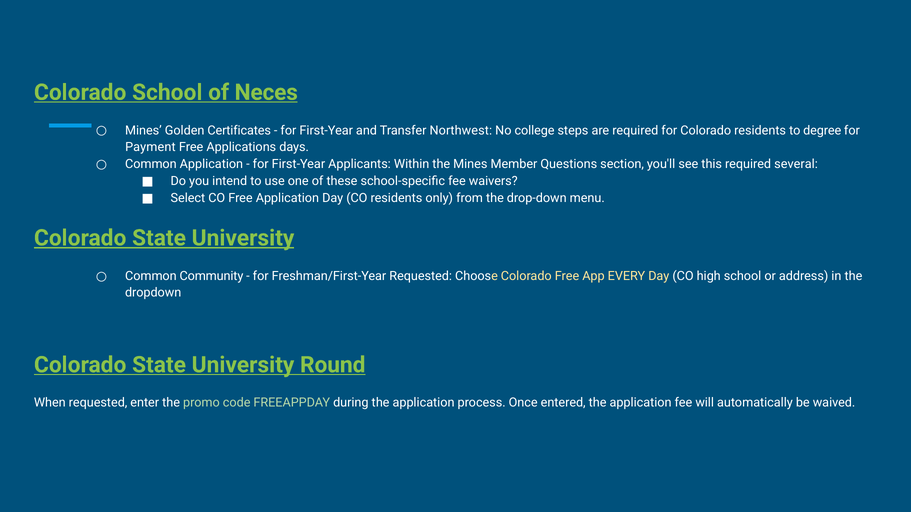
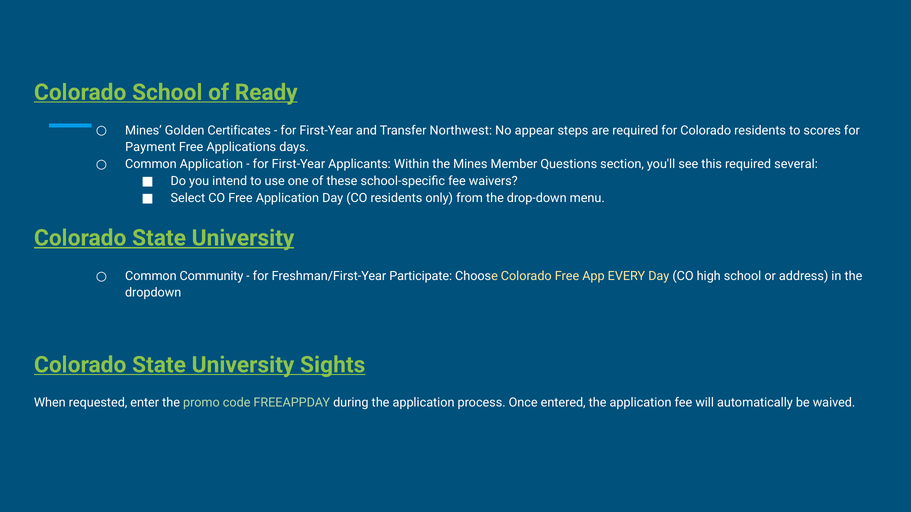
Neces: Neces -> Ready
college: college -> appear
degree: degree -> scores
Freshman/First-Year Requested: Requested -> Participate
Round: Round -> Sights
